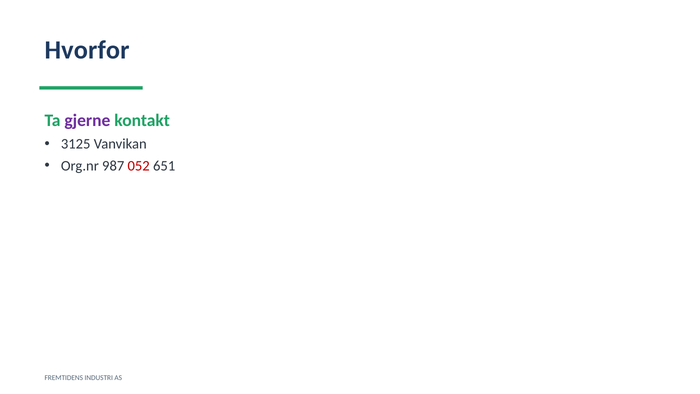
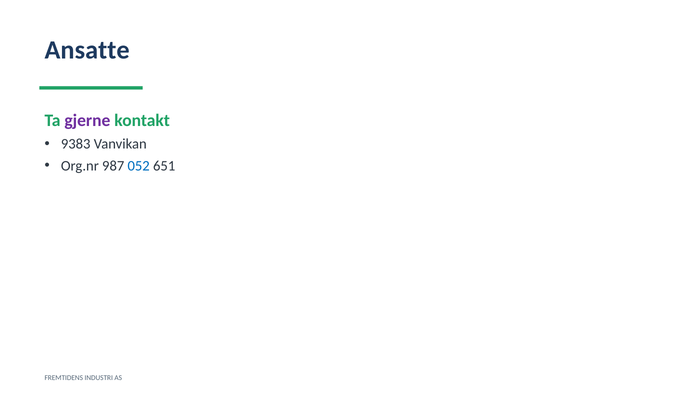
Hvorfor: Hvorfor -> Ansatte
3125: 3125 -> 9383
052 colour: red -> blue
